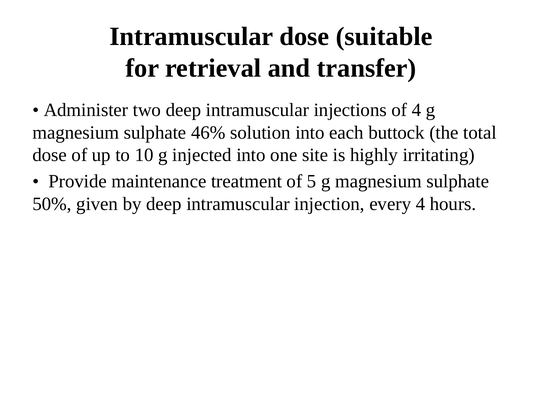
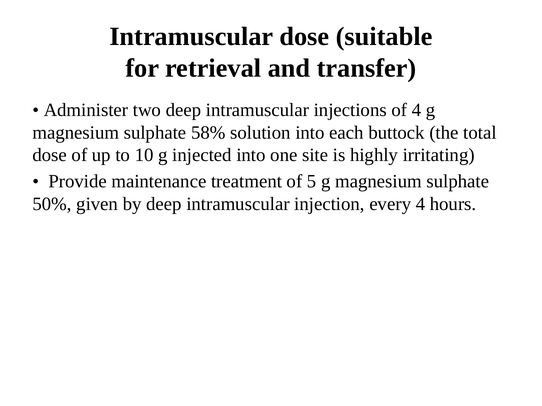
46%: 46% -> 58%
